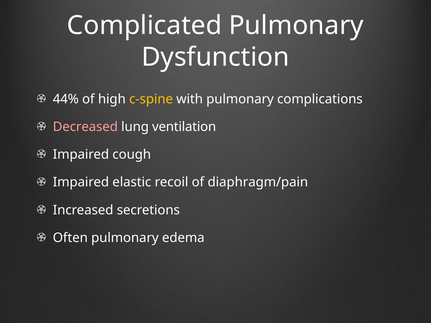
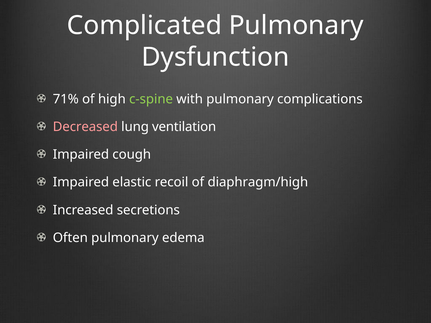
44%: 44% -> 71%
c-spine colour: yellow -> light green
diaphragm/pain: diaphragm/pain -> diaphragm/high
